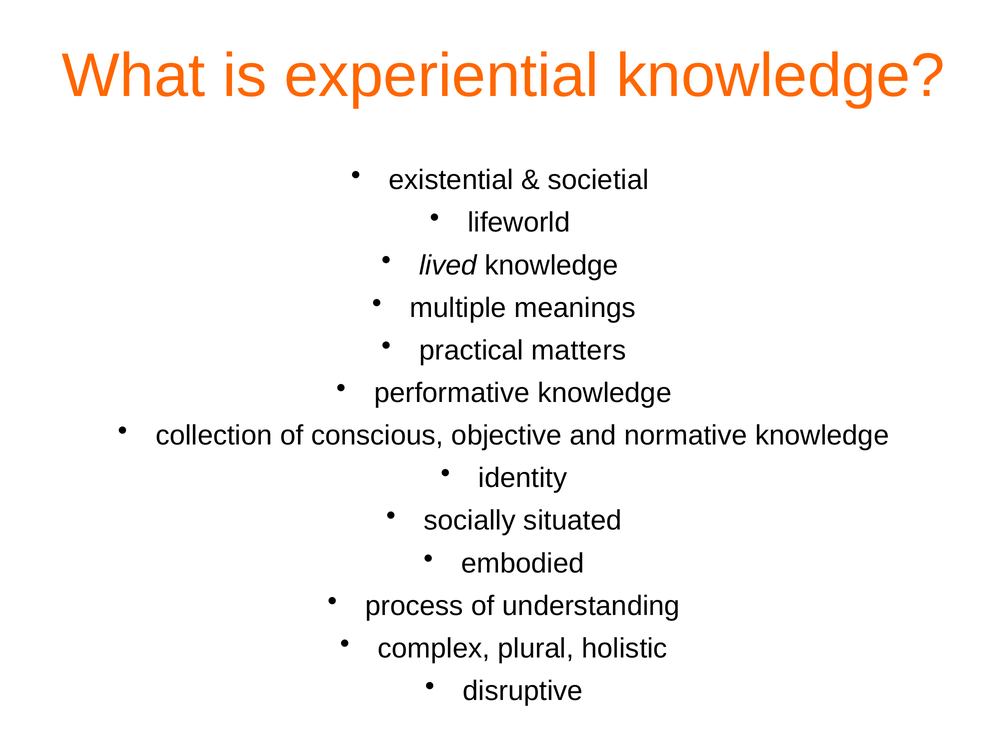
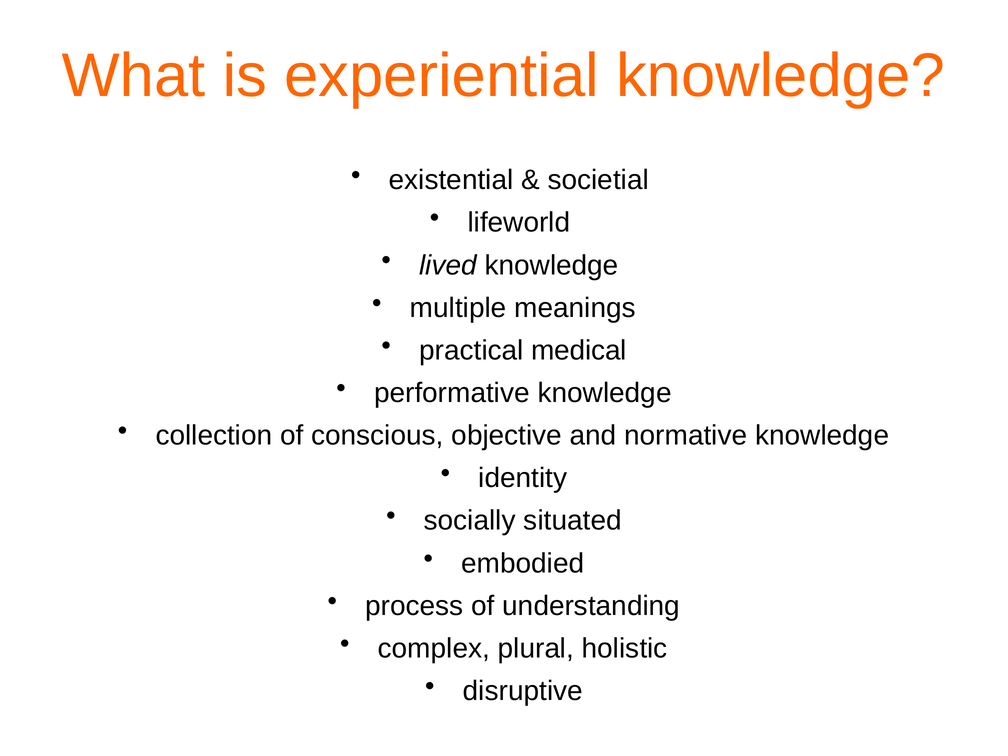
matters: matters -> medical
